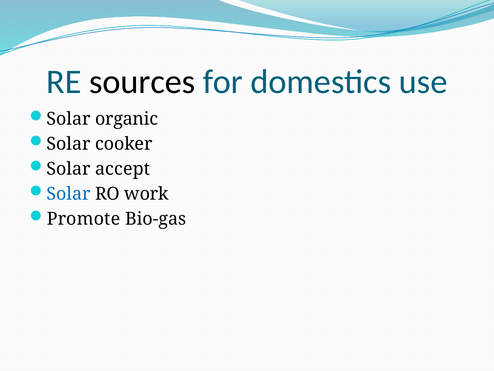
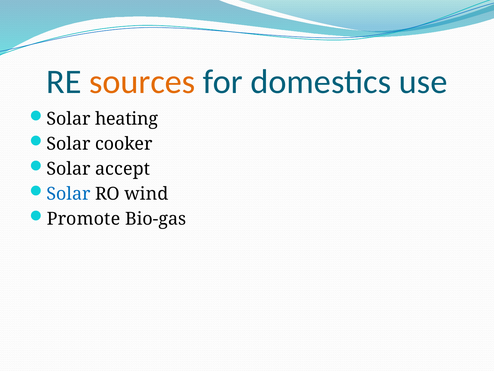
sources colour: black -> orange
organic: organic -> heating
work: work -> wind
